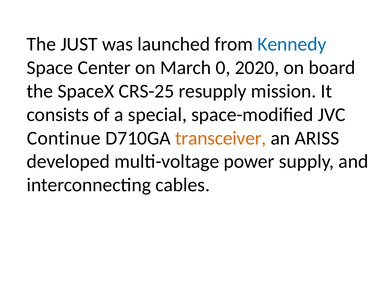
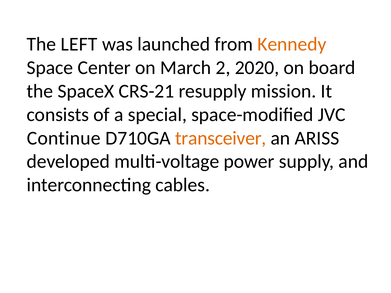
JUST: JUST -> LEFT
Kennedy colour: blue -> orange
0: 0 -> 2
CRS-25: CRS-25 -> CRS-21
